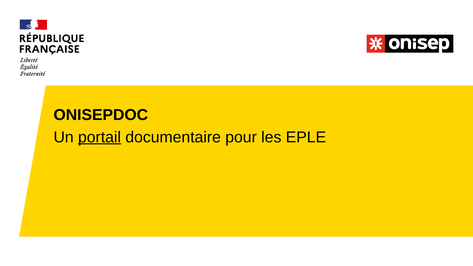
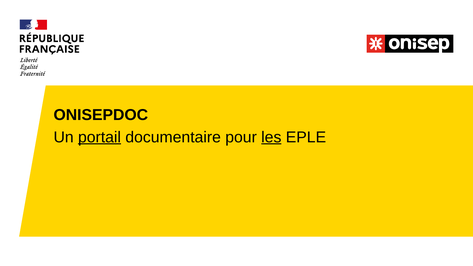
les underline: none -> present
